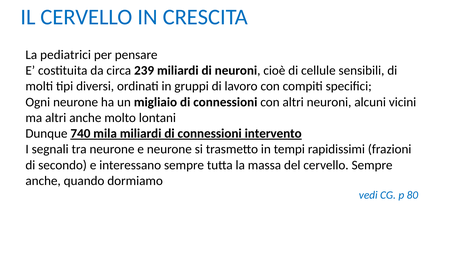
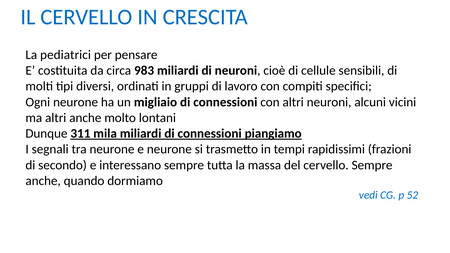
239: 239 -> 983
740: 740 -> 311
intervento: intervento -> piangiamo
80: 80 -> 52
